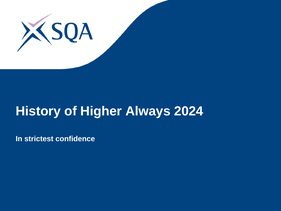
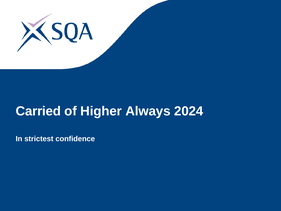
History: History -> Carried
